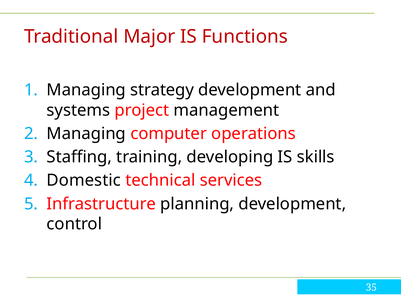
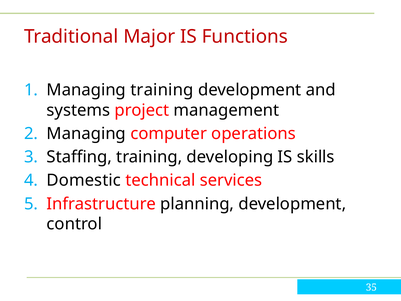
Managing strategy: strategy -> training
